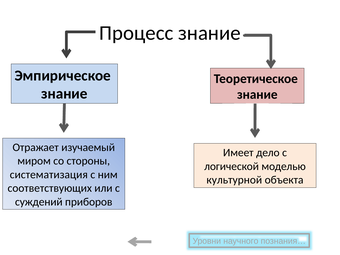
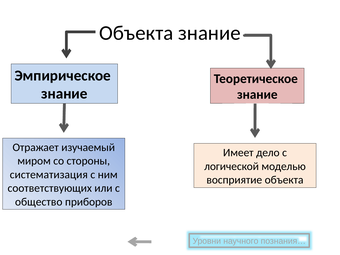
Процесс at (136, 33): Процесс -> Объекта
культурной: культурной -> восприятие
суждений: суждений -> общество
